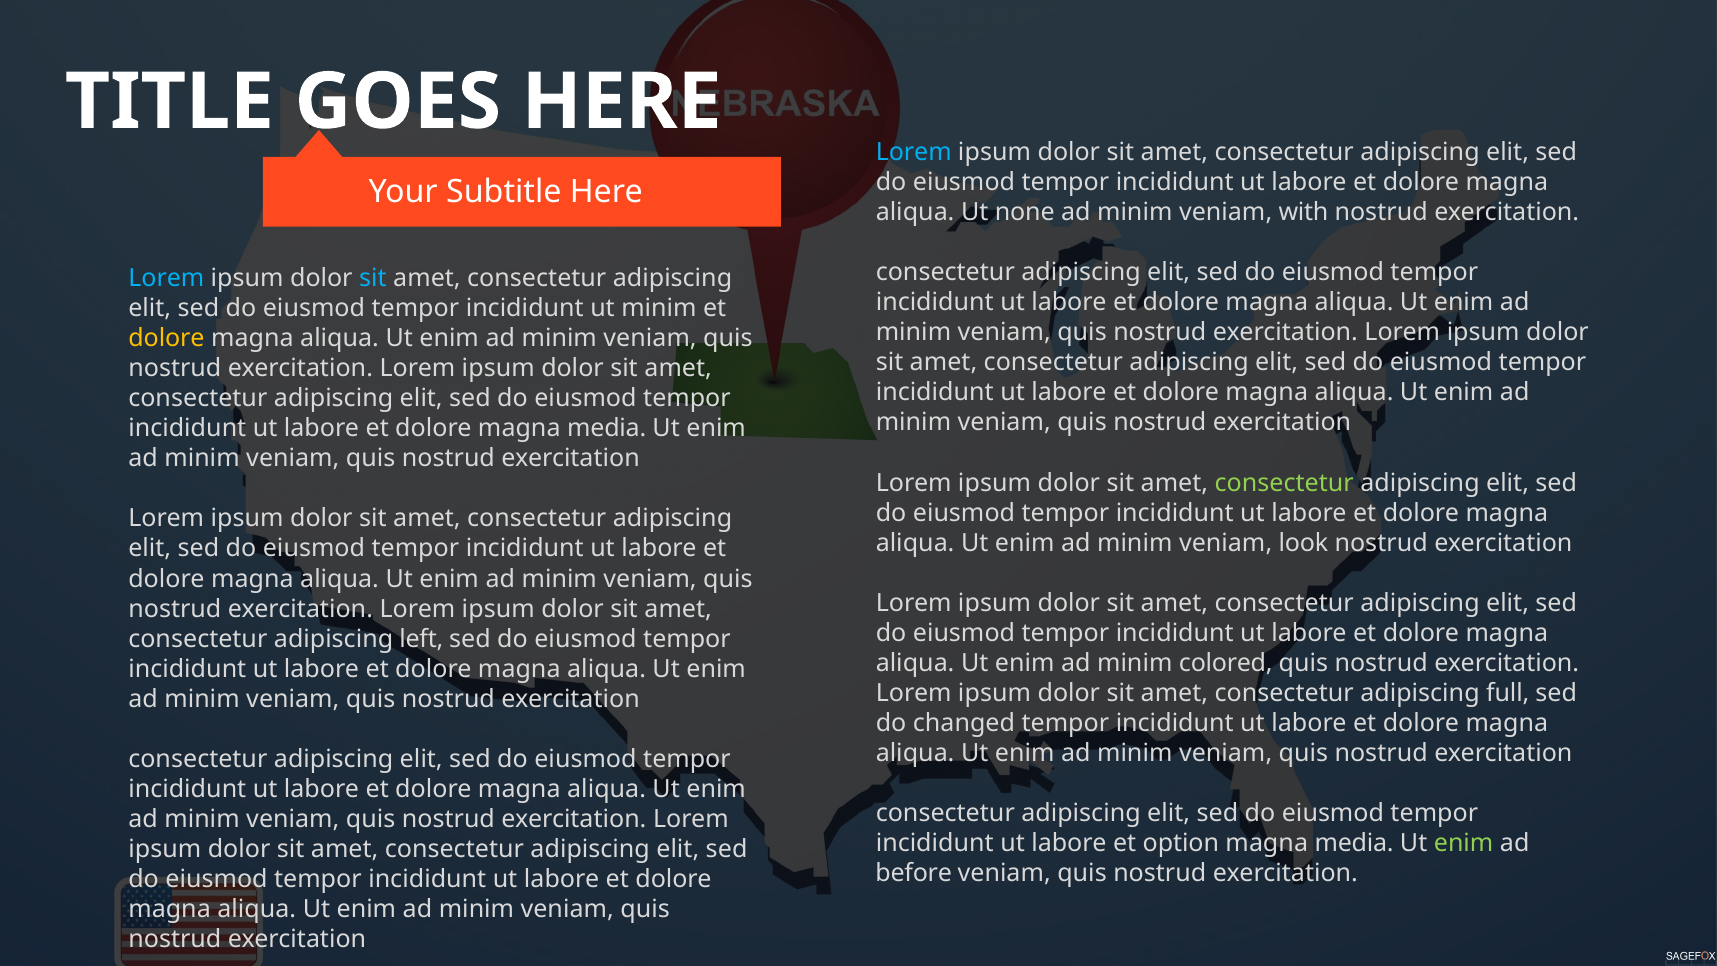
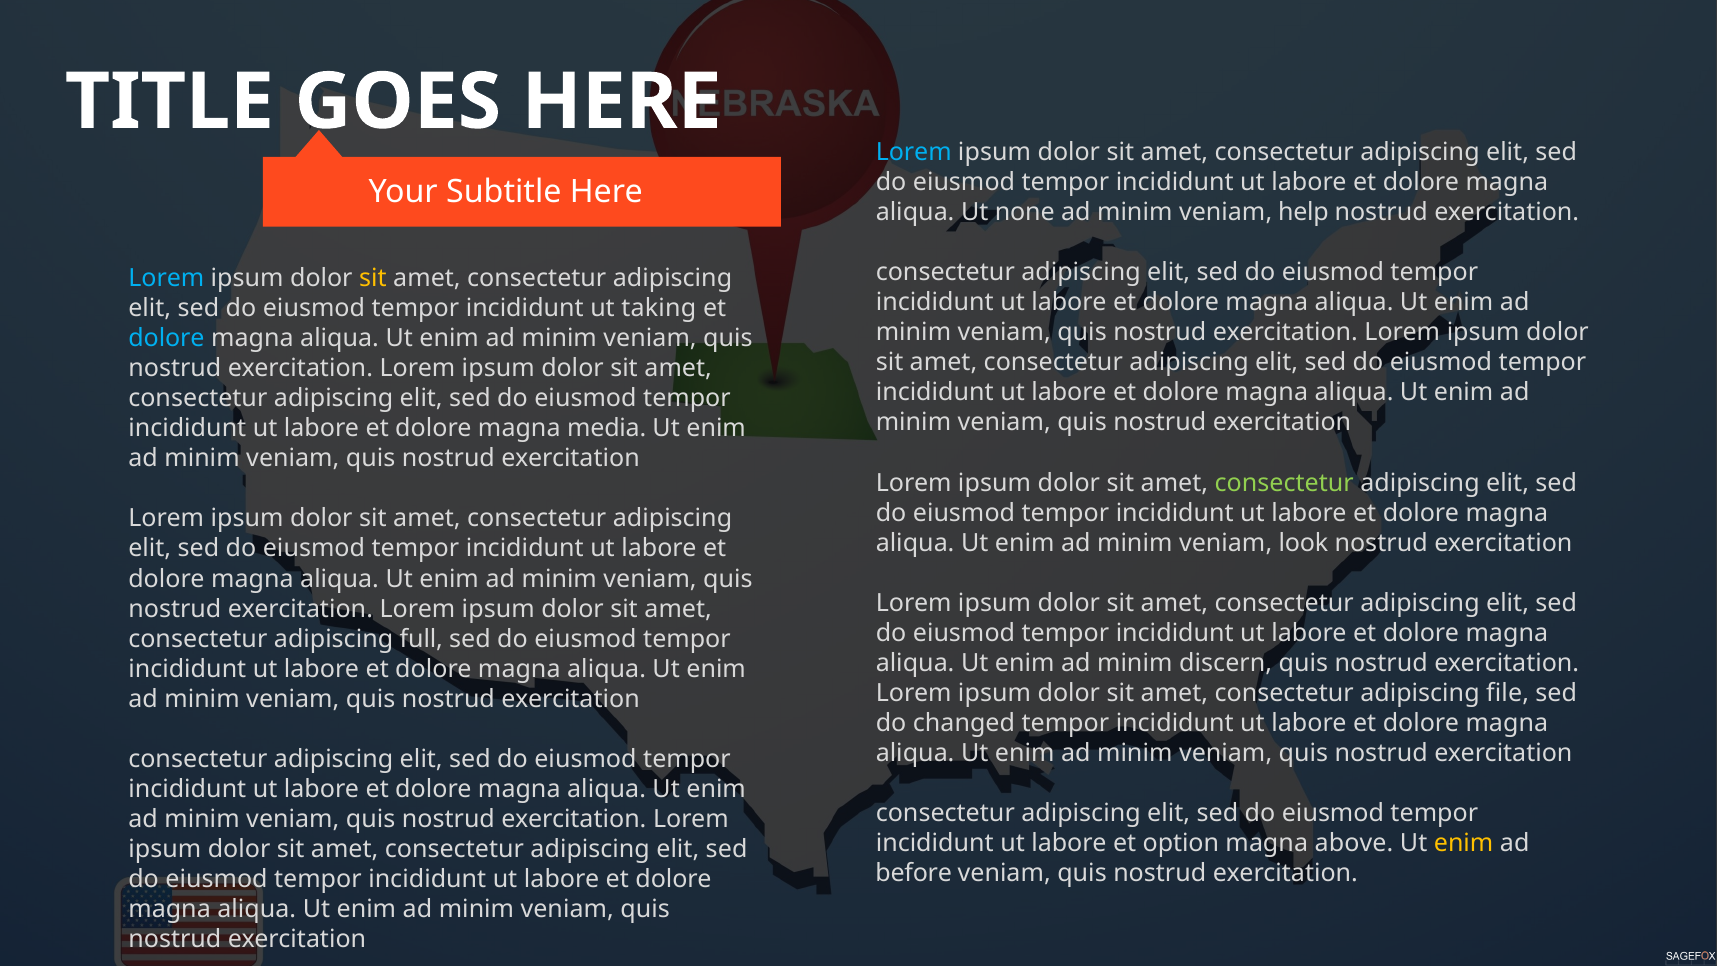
with: with -> help
sit at (373, 278) colour: light blue -> yellow
ut minim: minim -> taking
dolore at (166, 338) colour: yellow -> light blue
left: left -> full
colored: colored -> discern
full: full -> file
media at (1354, 843): media -> above
enim at (1464, 843) colour: light green -> yellow
